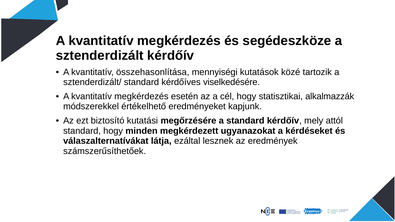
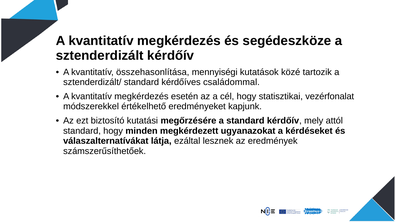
viselkedésére: viselkedésére -> családommal
alkalmazzák: alkalmazzák -> vezérfonalat
